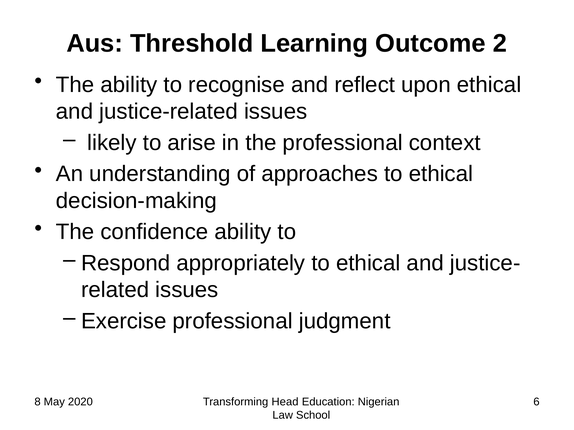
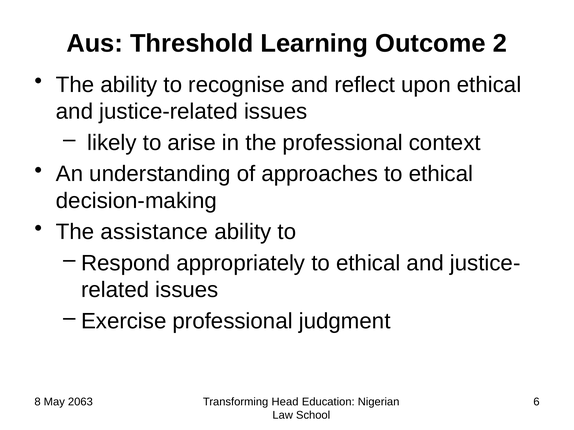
confidence: confidence -> assistance
2020: 2020 -> 2063
